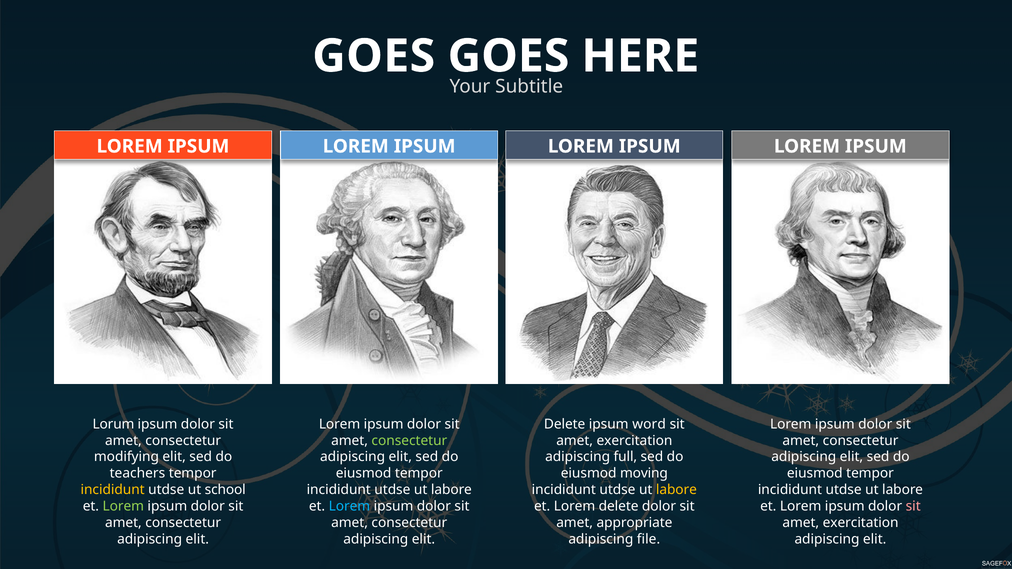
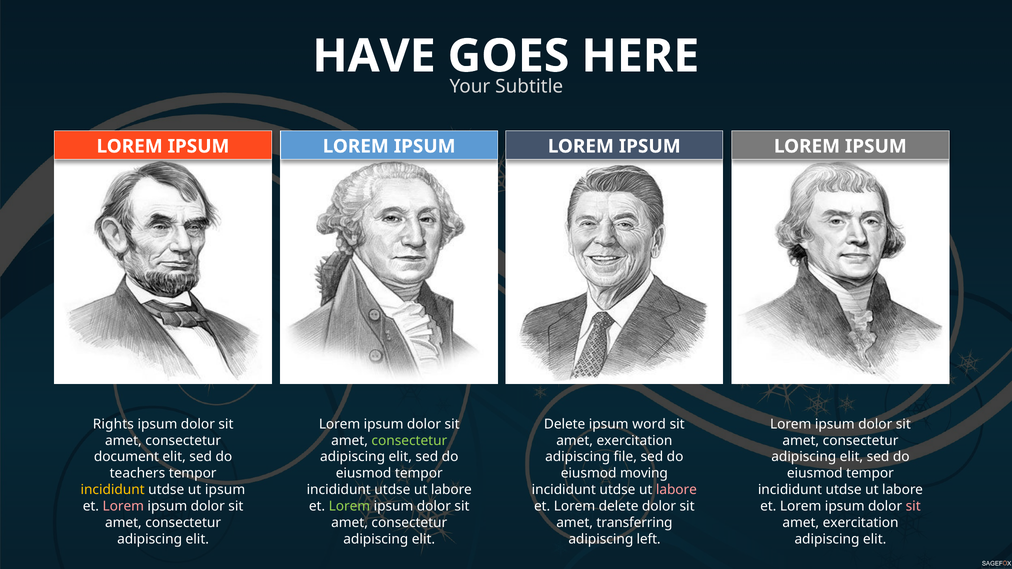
GOES at (374, 56): GOES -> HAVE
Lorum: Lorum -> Rights
modifying: modifying -> document
full: full -> file
ut school: school -> ipsum
labore at (676, 490) colour: yellow -> pink
Lorem at (123, 507) colour: light green -> pink
Lorem at (349, 507) colour: light blue -> light green
appropriate: appropriate -> transferring
file: file -> left
